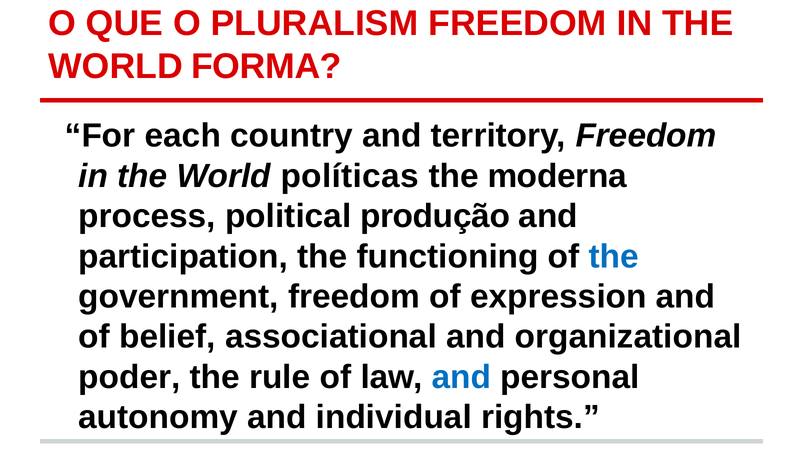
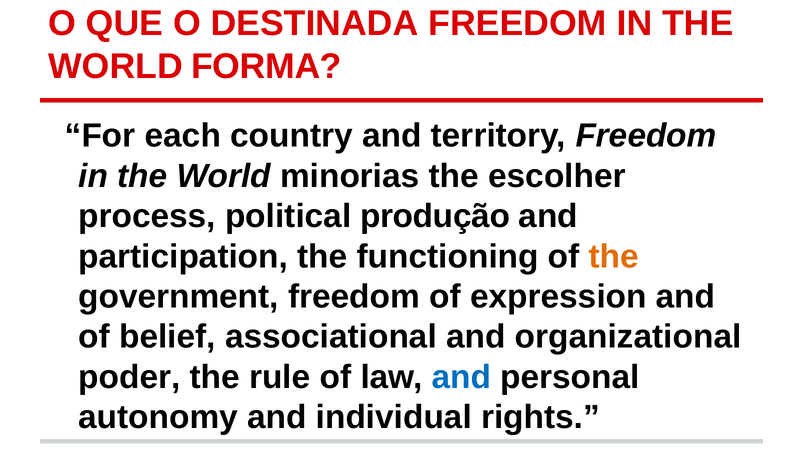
PLURALISM: PLURALISM -> DESTINADA
políticas: políticas -> minorias
moderna: moderna -> escolher
the at (614, 256) colour: blue -> orange
